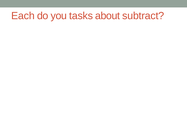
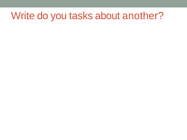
Each: Each -> Write
subtract: subtract -> another
